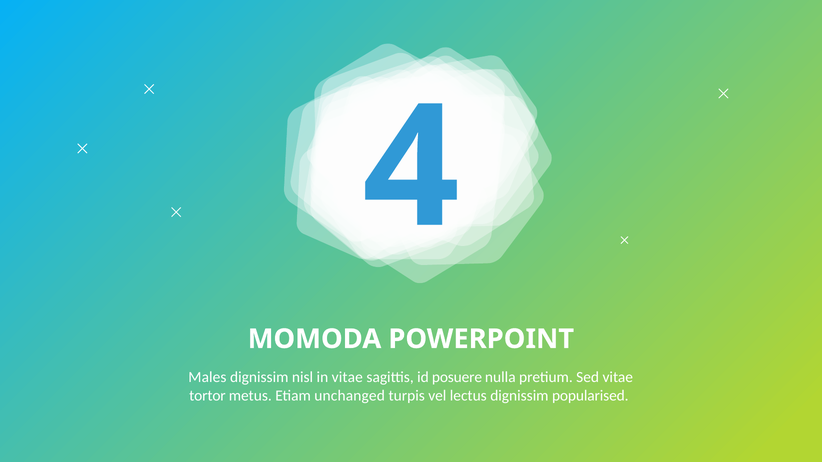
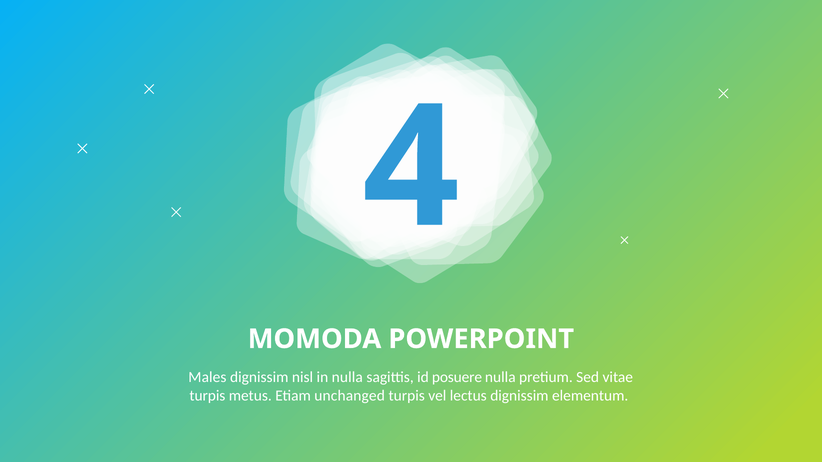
in vitae: vitae -> nulla
tortor at (207, 396): tortor -> turpis
popularised: popularised -> elementum
